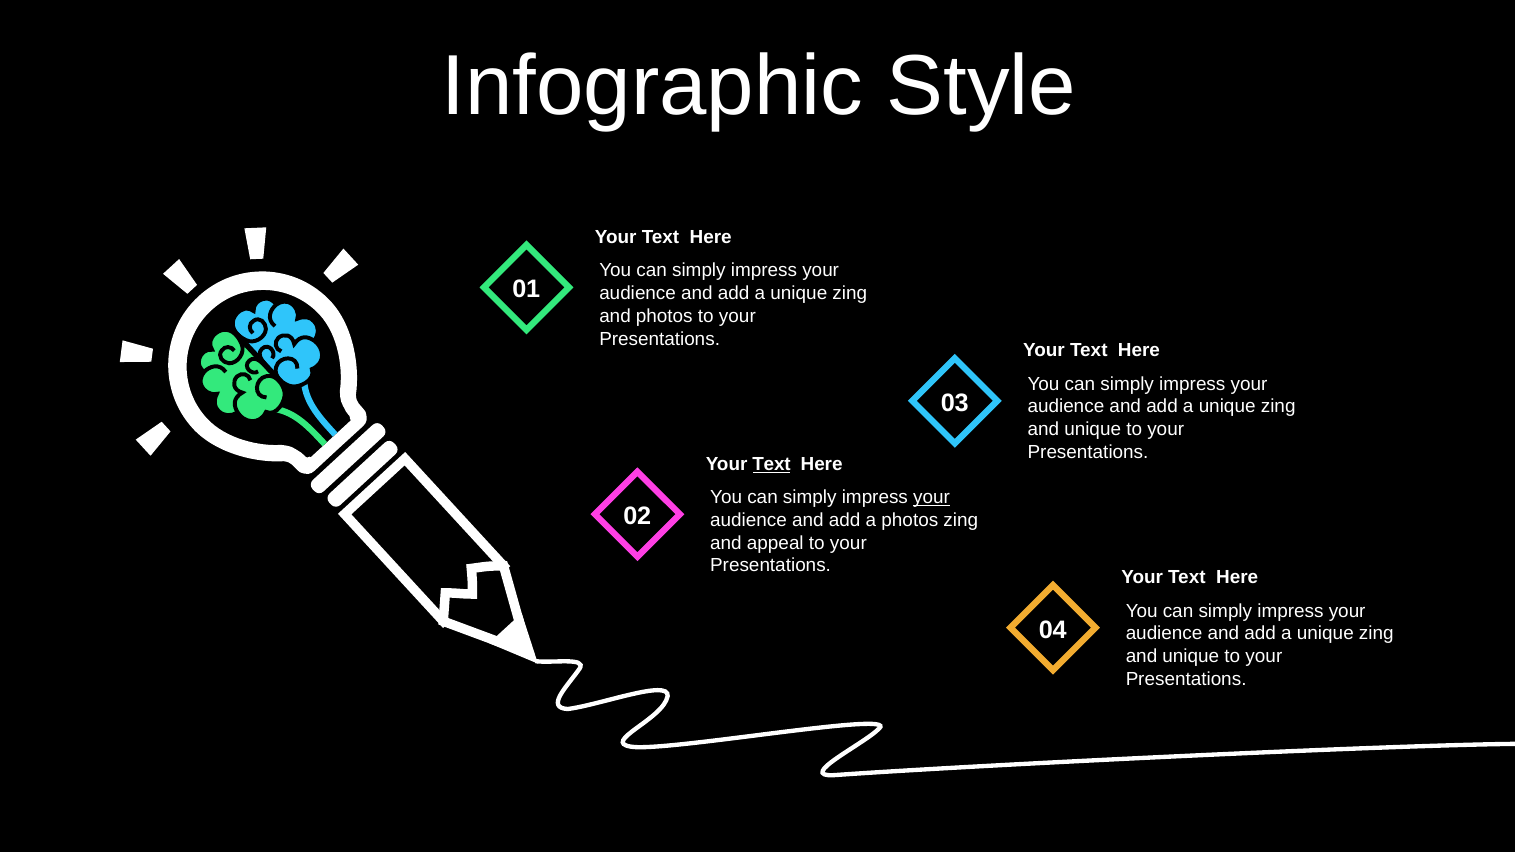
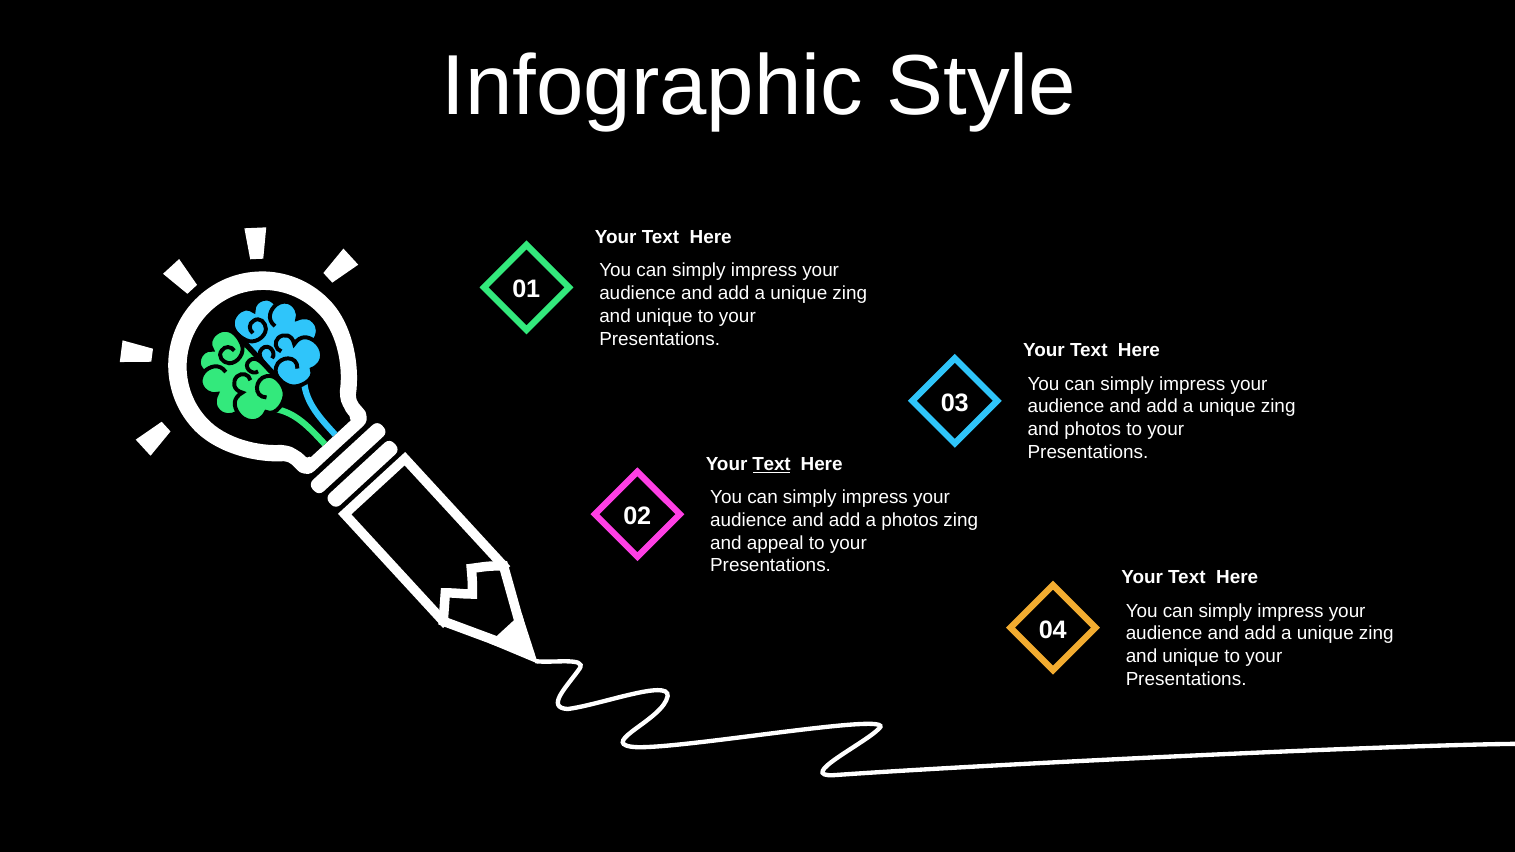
photos at (664, 316): photos -> unique
unique at (1093, 430): unique -> photos
your at (932, 498) underline: present -> none
